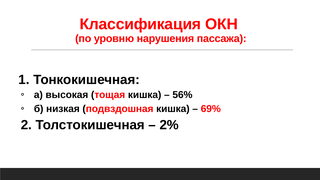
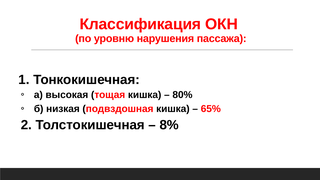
56%: 56% -> 80%
69%: 69% -> 65%
2%: 2% -> 8%
